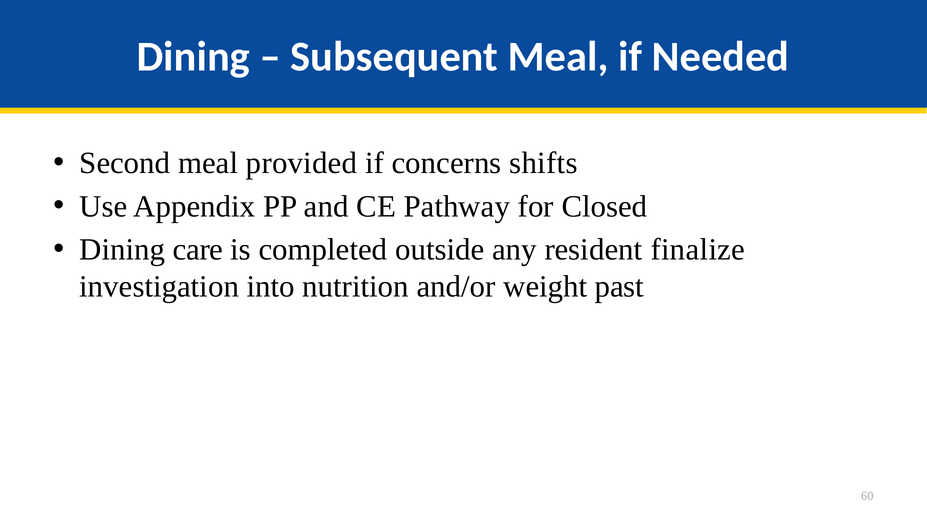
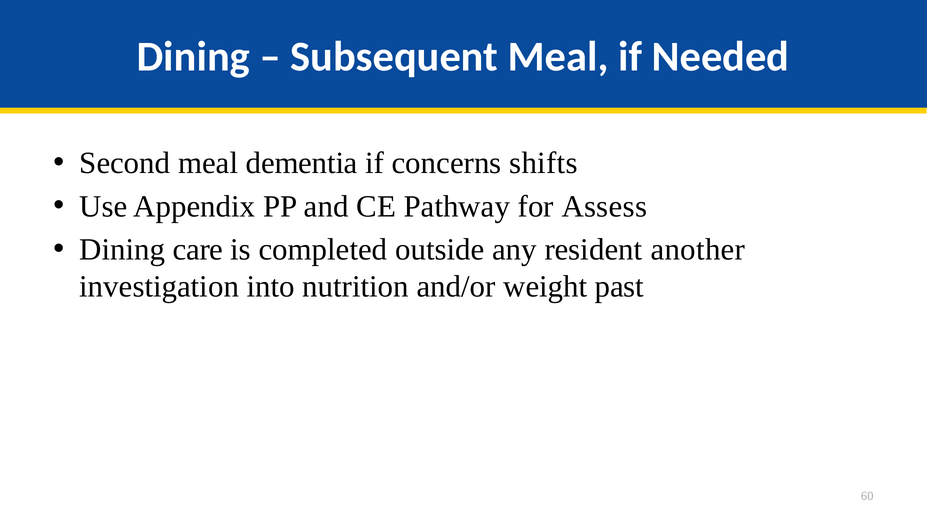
provided: provided -> dementia
Closed: Closed -> Assess
finalize: finalize -> another
